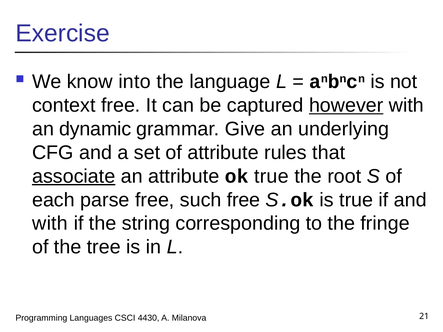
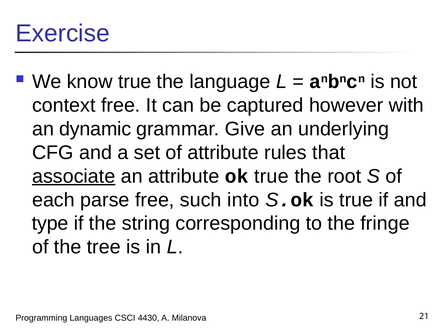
know into: into -> true
however underline: present -> none
such free: free -> into
with at (50, 224): with -> type
